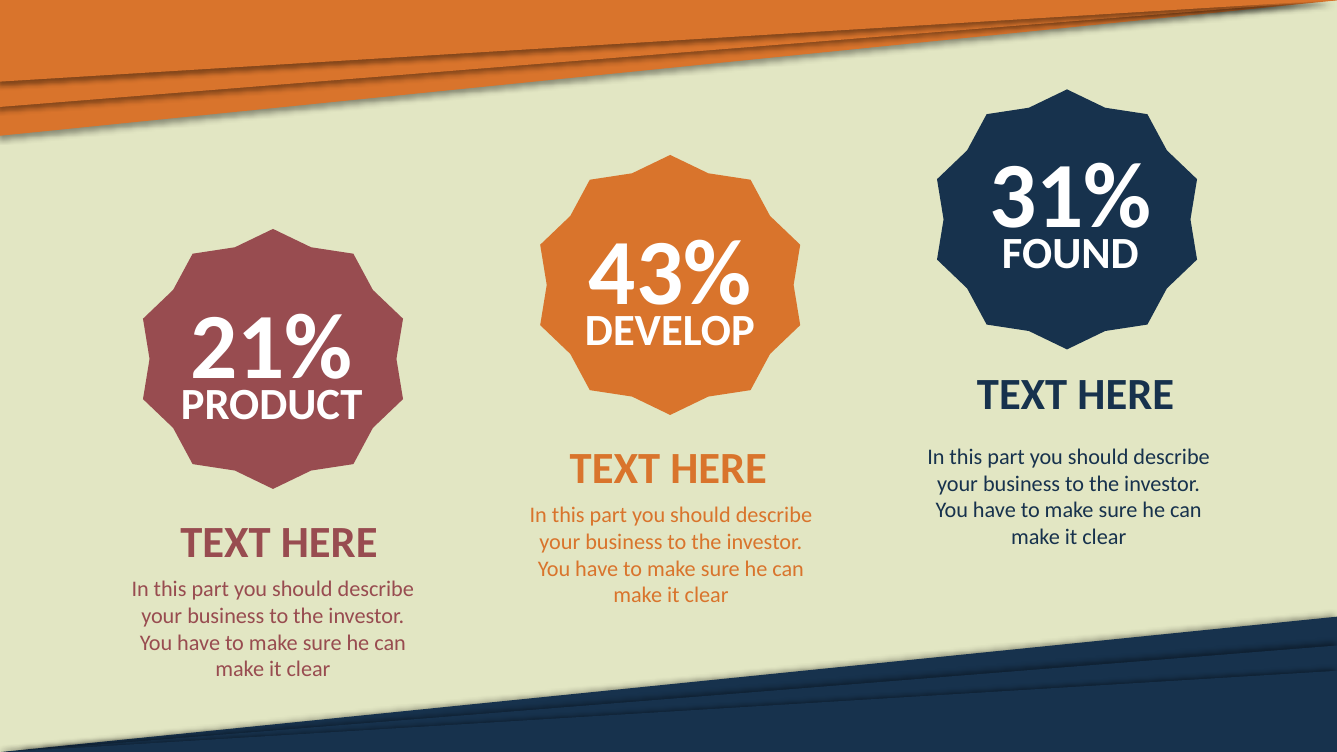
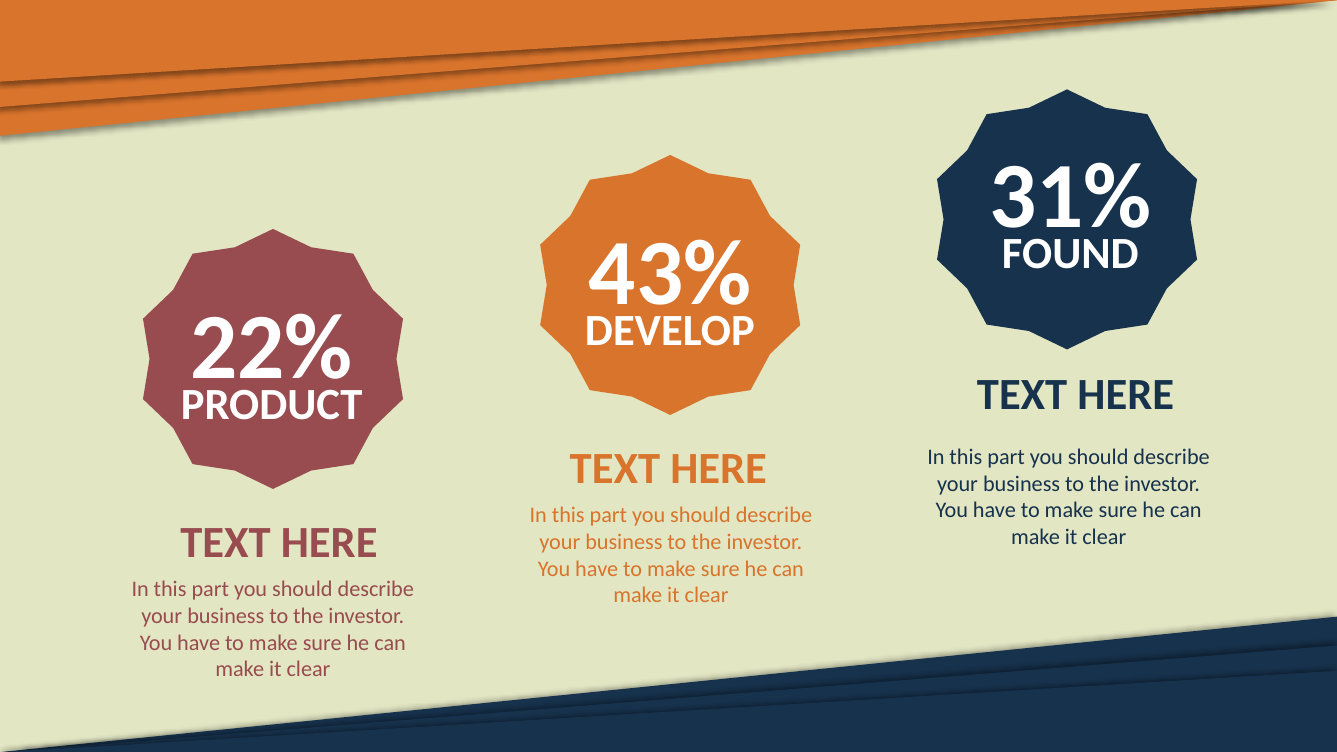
21%: 21% -> 22%
